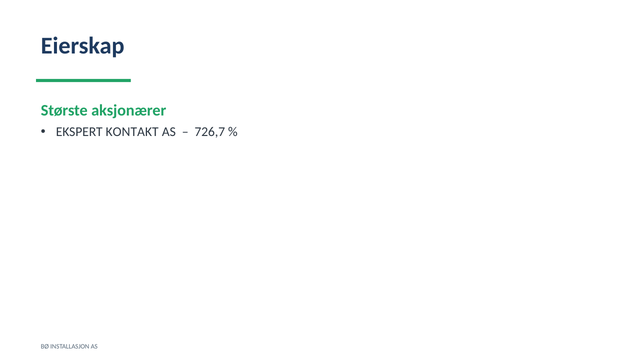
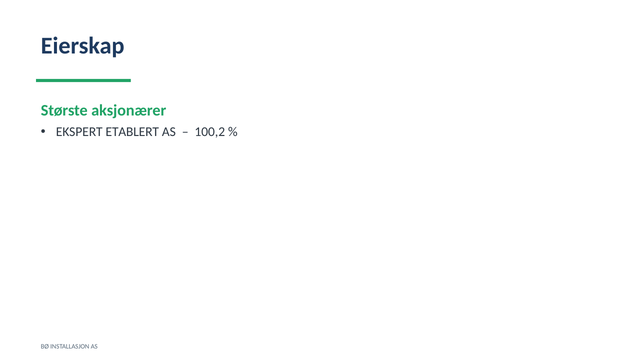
KONTAKT: KONTAKT -> ETABLERT
726,7: 726,7 -> 100,2
